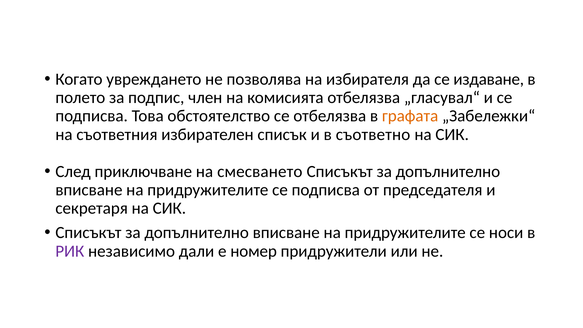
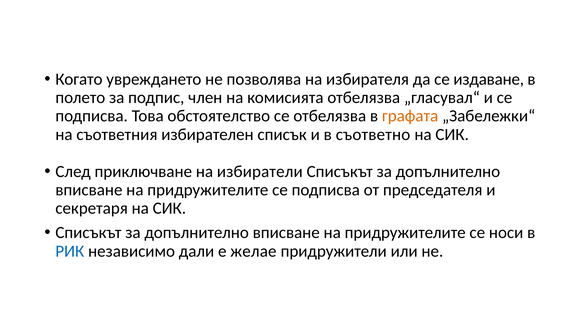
смесването: смесването -> избиратели
РИК colour: purple -> blue
номер: номер -> желае
